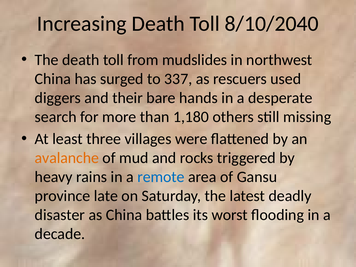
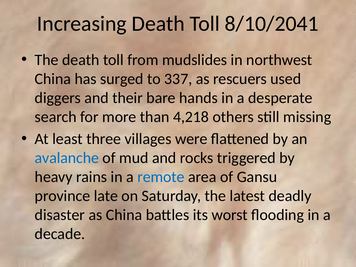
8/10/2040: 8/10/2040 -> 8/10/2041
1,180: 1,180 -> 4,218
avalanche colour: orange -> blue
